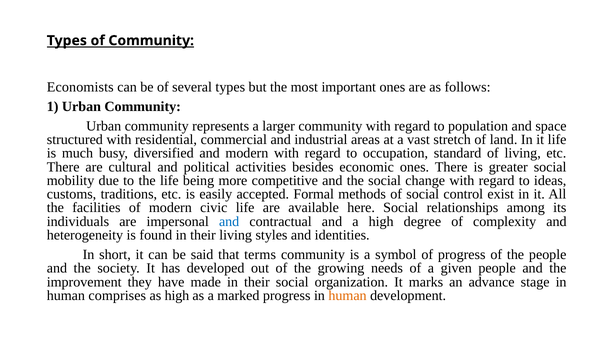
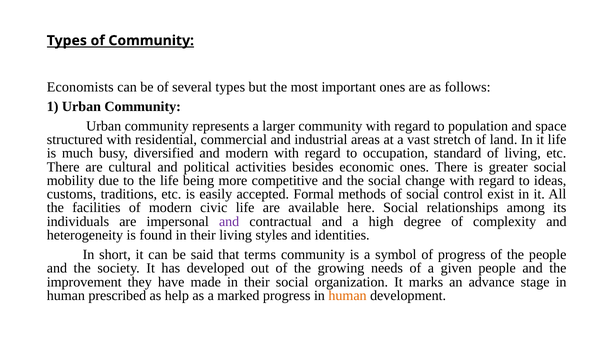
and at (229, 222) colour: blue -> purple
comprises: comprises -> prescribed
as high: high -> help
